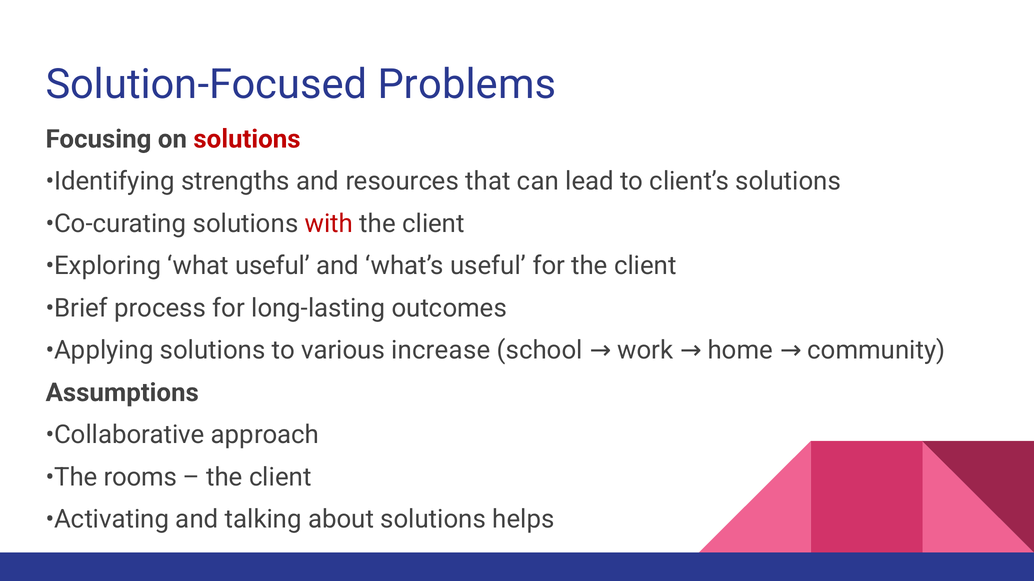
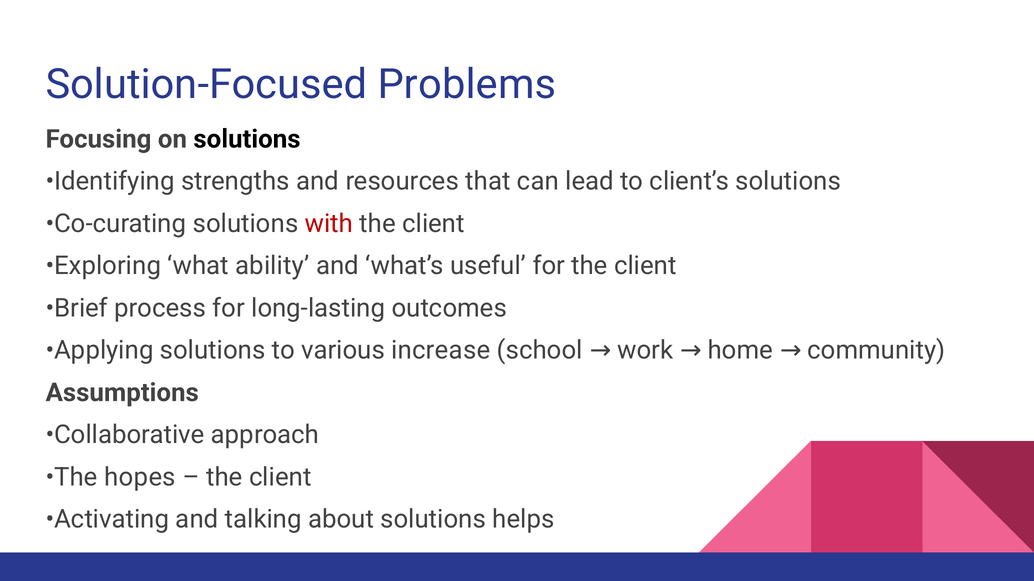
solutions at (247, 139) colour: red -> black
what useful: useful -> ability
rooms: rooms -> hopes
